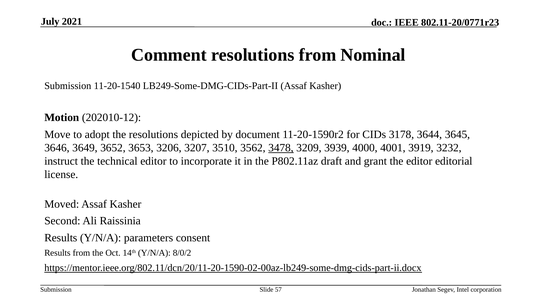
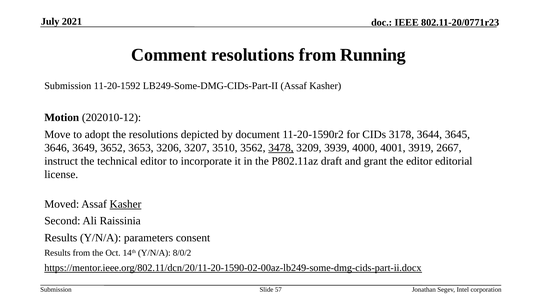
Nominal: Nominal -> Running
11-20-1540: 11-20-1540 -> 11-20-1592
3232: 3232 -> 2667
Kasher at (126, 204) underline: none -> present
